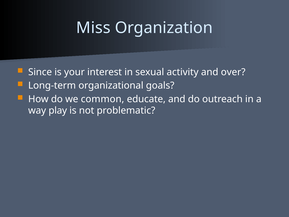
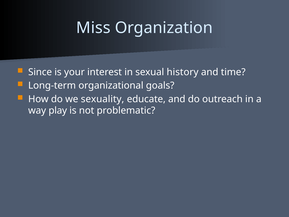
activity: activity -> history
over: over -> time
common: common -> sexuality
